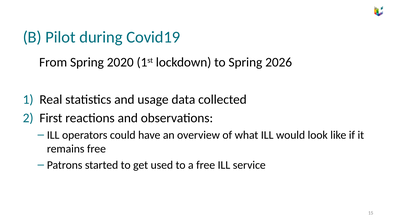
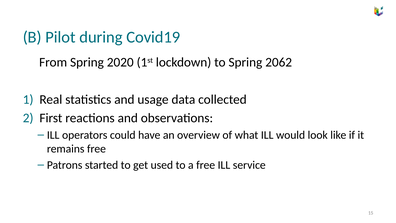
2026: 2026 -> 2062
